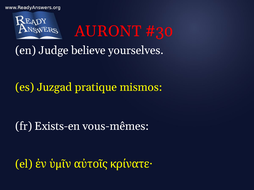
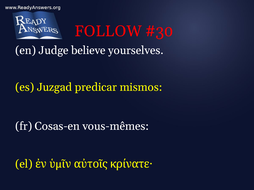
AURONT: AURONT -> FOLLOW
pratique: pratique -> predicar
Exists-en: Exists-en -> Cosas-en
